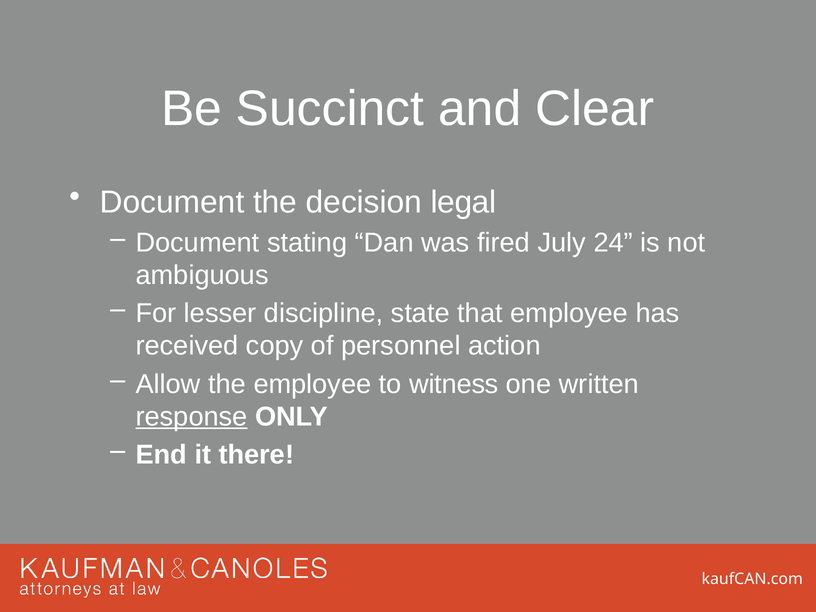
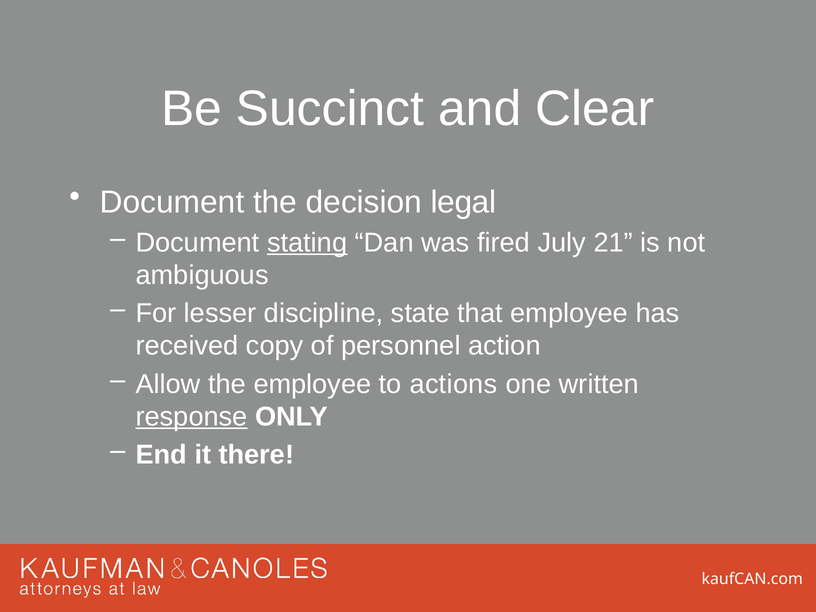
stating underline: none -> present
24: 24 -> 21
witness: witness -> actions
